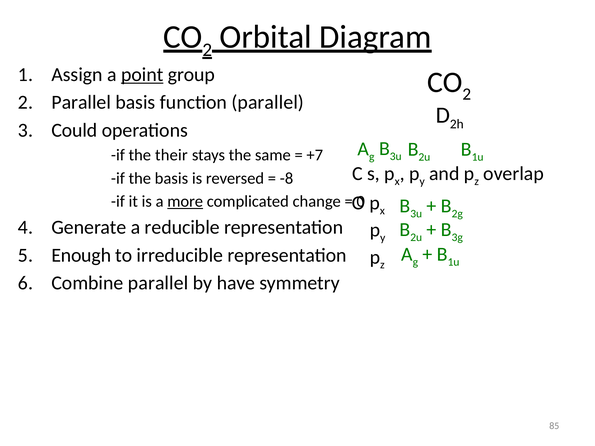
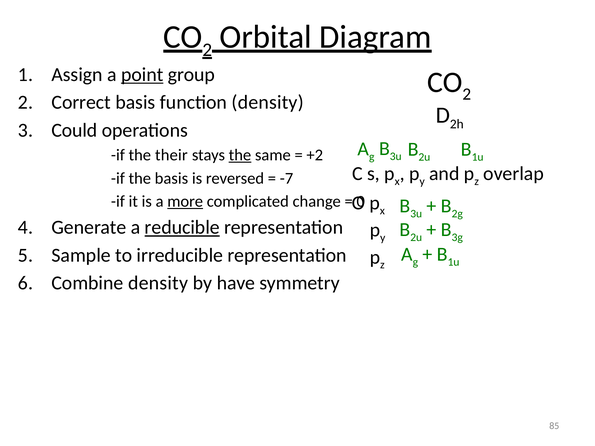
Parallel at (81, 102): Parallel -> Correct
function parallel: parallel -> density
the at (240, 155) underline: none -> present
+7: +7 -> +2
-8: -8 -> -7
reducible underline: none -> present
Enough: Enough -> Sample
Combine parallel: parallel -> density
